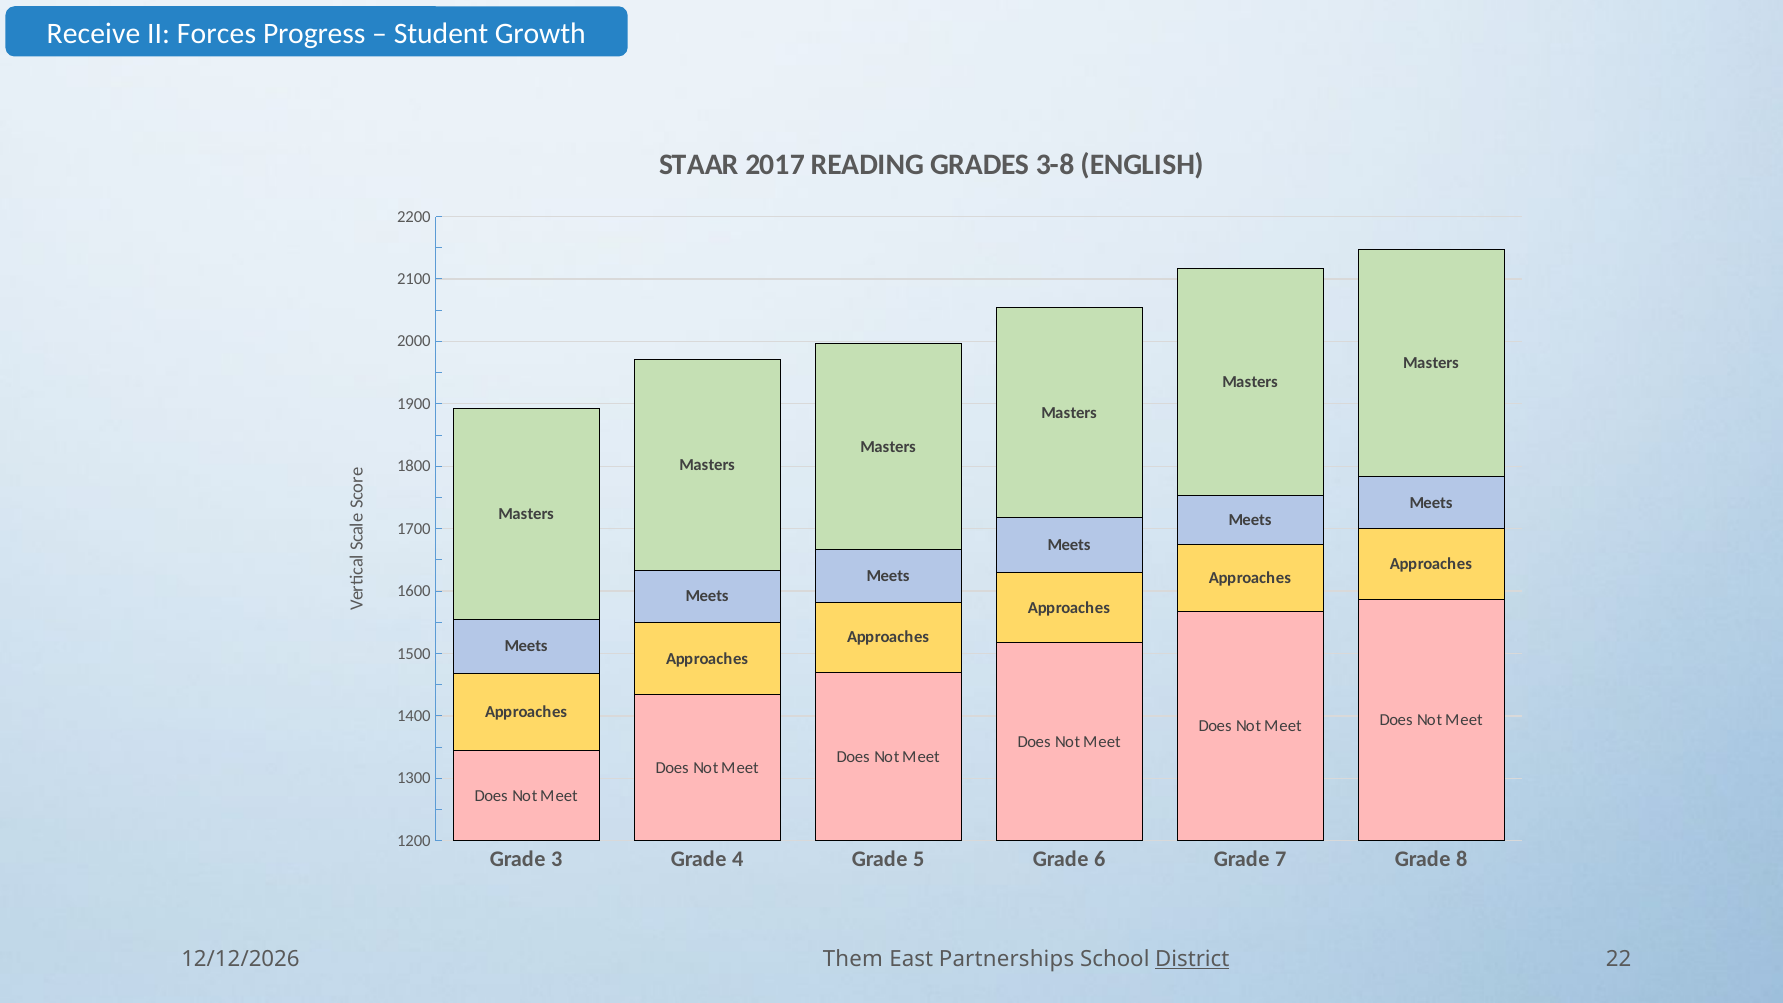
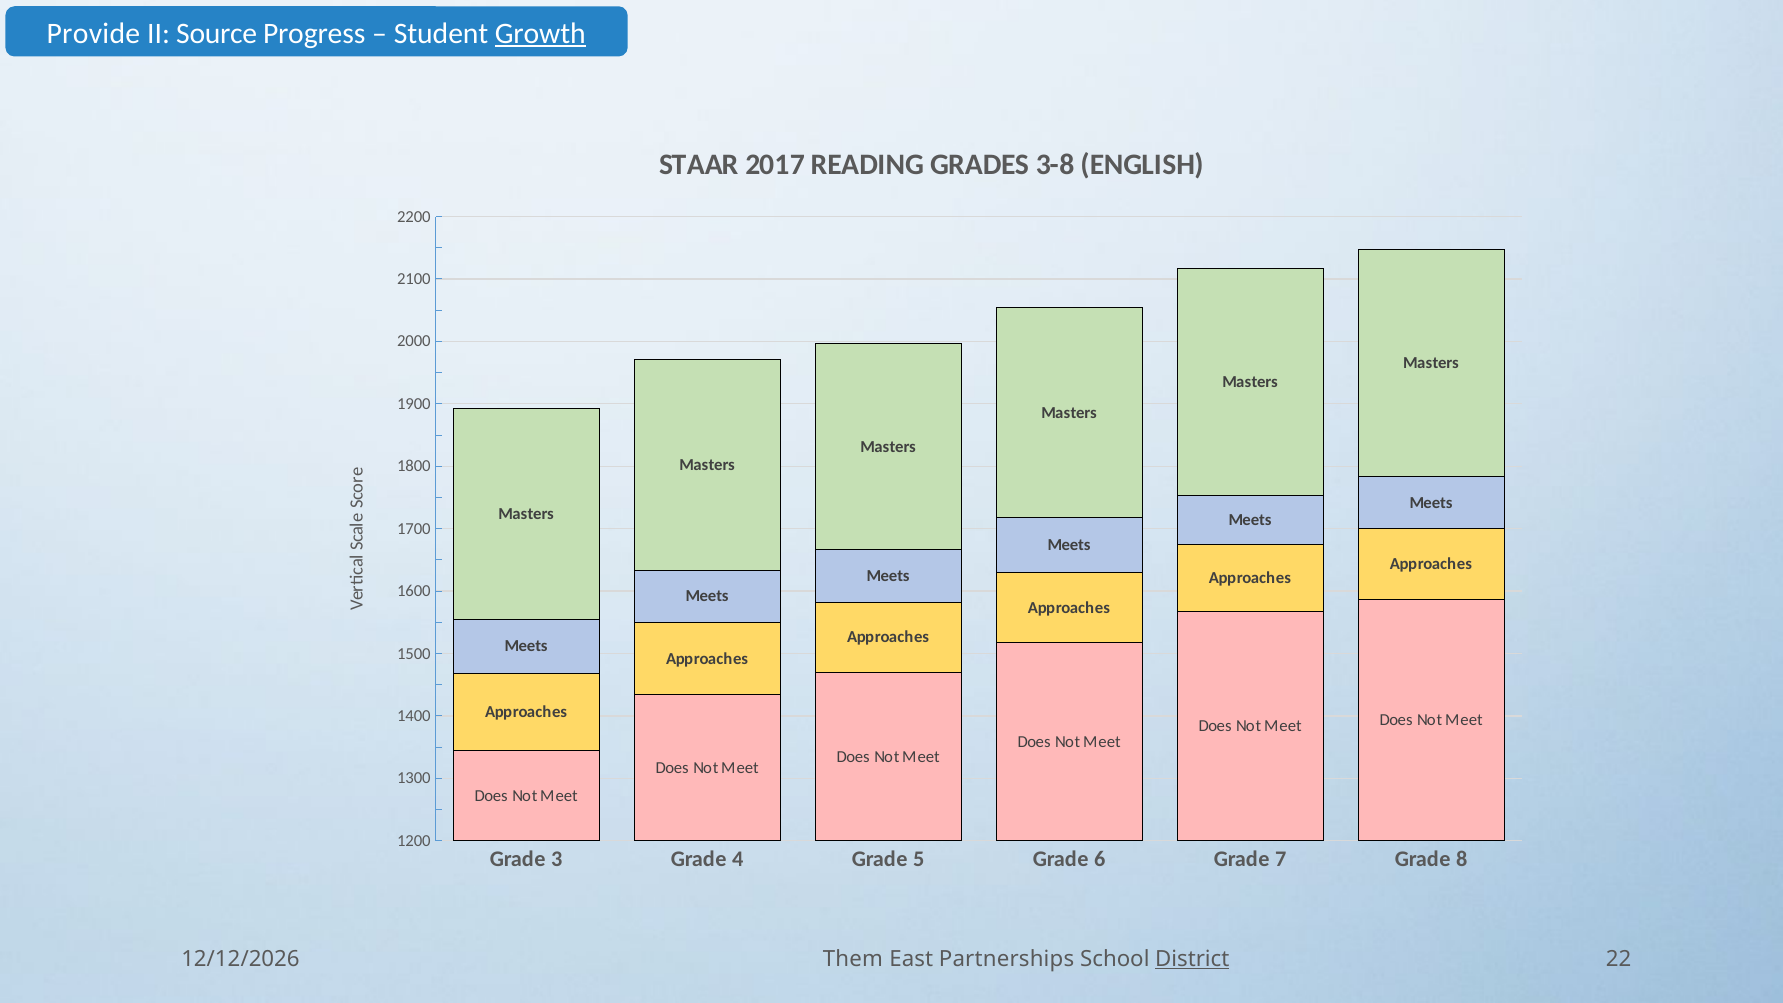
Receive: Receive -> Provide
Forces: Forces -> Source
Growth underline: none -> present
